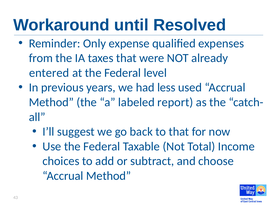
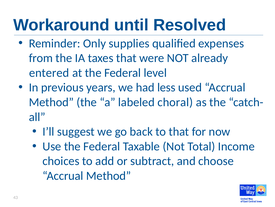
expense: expense -> supplies
report: report -> choral
